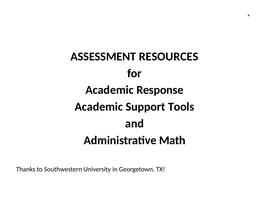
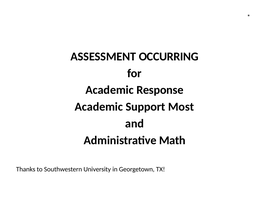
RESOURCES: RESOURCES -> OCCURRING
Tools: Tools -> Most
